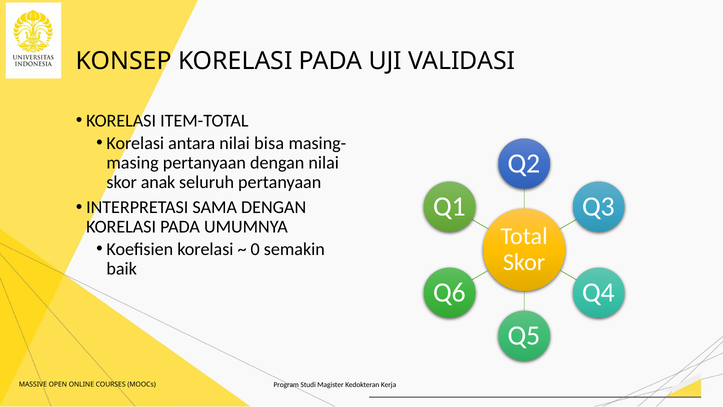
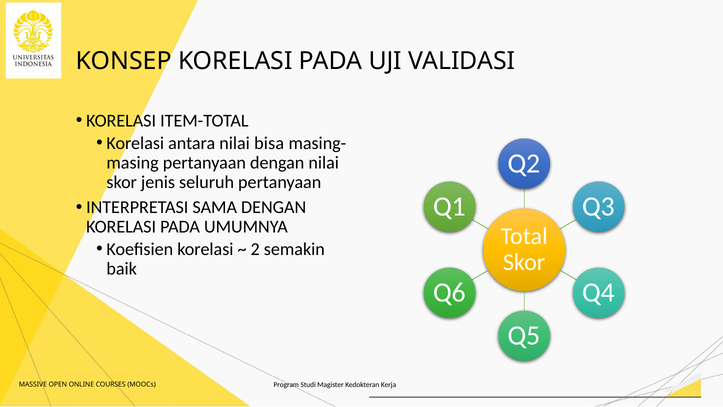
anak: anak -> jenis
0: 0 -> 2
